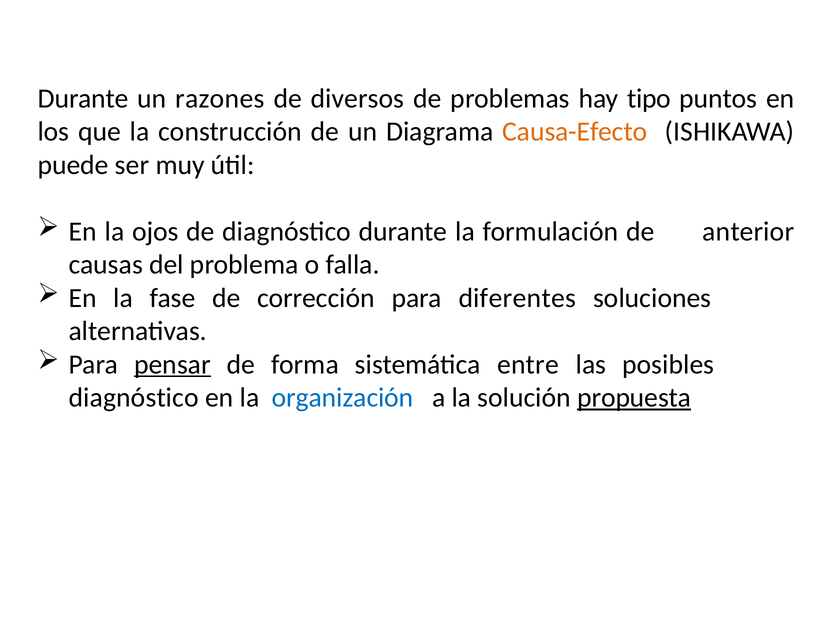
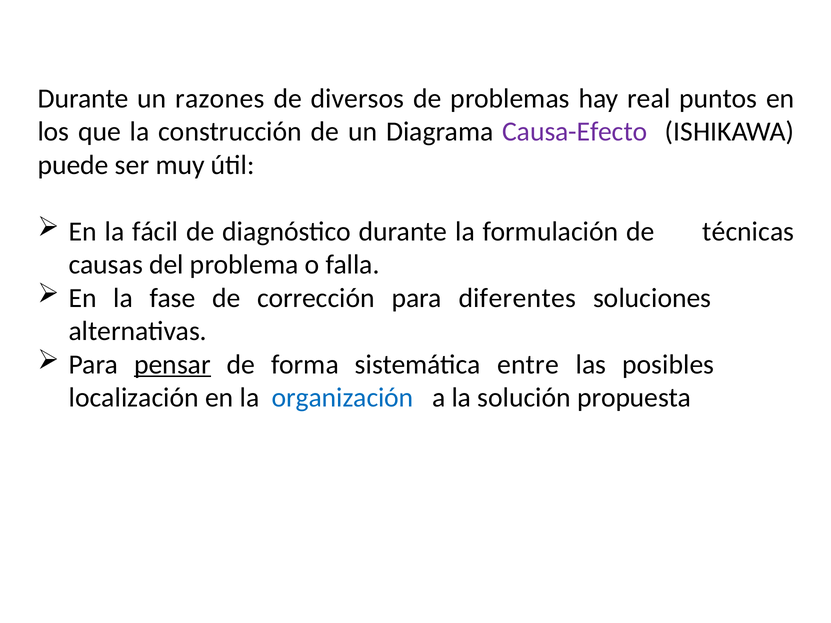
tipo: tipo -> real
Causa-Efecto colour: orange -> purple
ojos: ojos -> fácil
anterior: anterior -> técnicas
diagnóstico at (134, 398): diagnóstico -> localización
propuesta underline: present -> none
